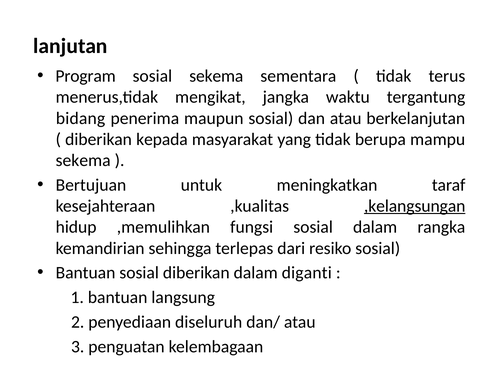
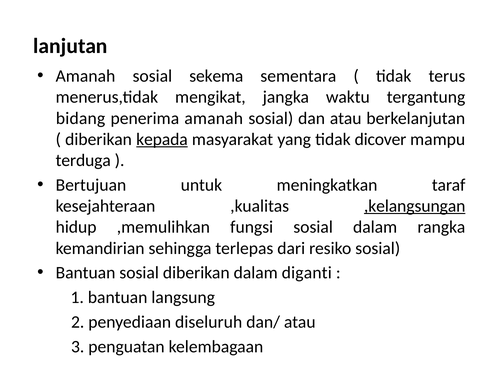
Program at (86, 76): Program -> Amanah
penerima maupun: maupun -> amanah
kepada underline: none -> present
berupa: berupa -> dicover
sekema at (83, 161): sekema -> terduga
